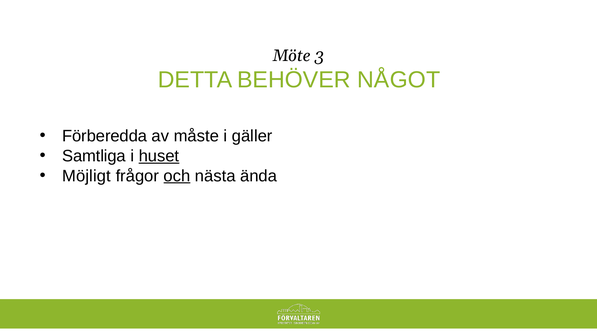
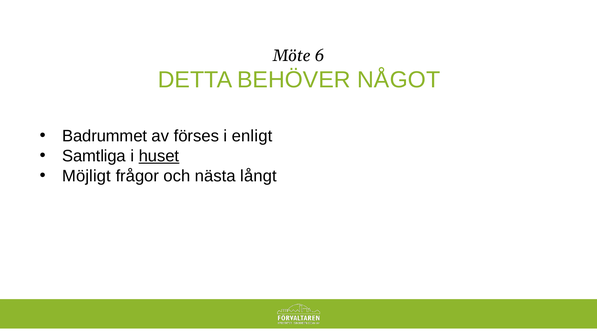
3: 3 -> 6
Förberedda: Förberedda -> Badrummet
måste: måste -> förses
gäller: gäller -> enligt
och underline: present -> none
ända: ända -> långt
